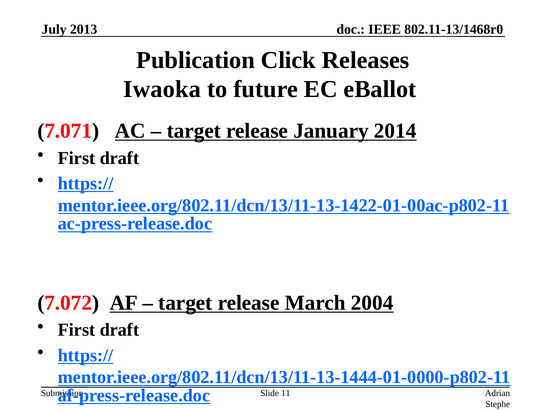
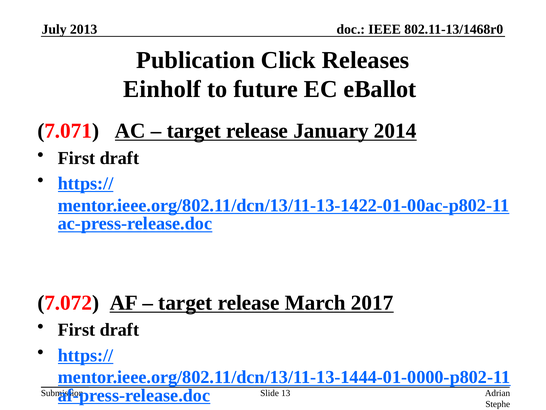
Iwaoka: Iwaoka -> Einholf
2004: 2004 -> 2017
11: 11 -> 13
